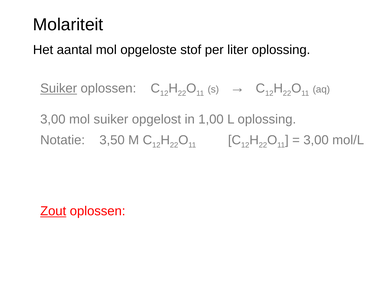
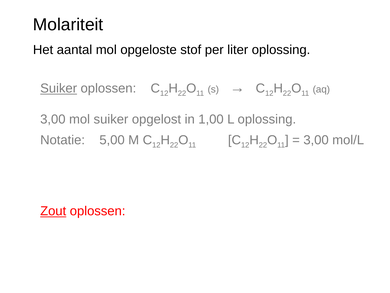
3,50: 3,50 -> 5,00
